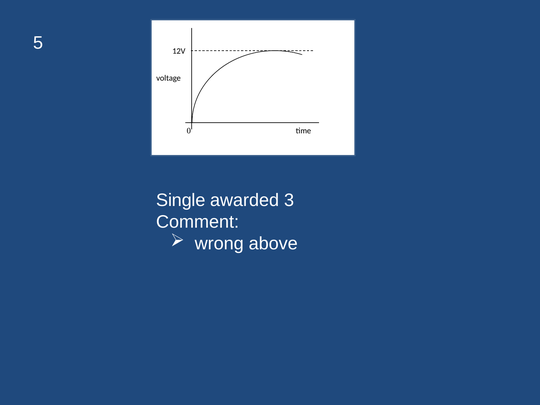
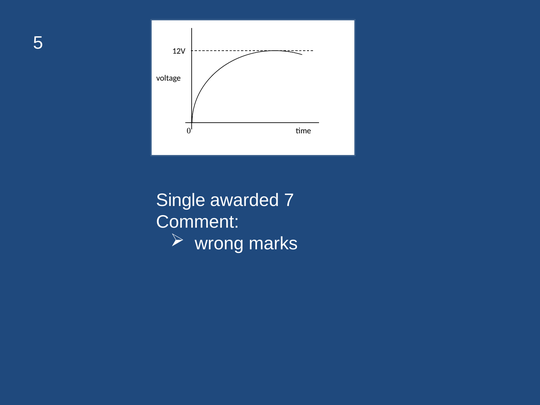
3: 3 -> 7
above: above -> marks
